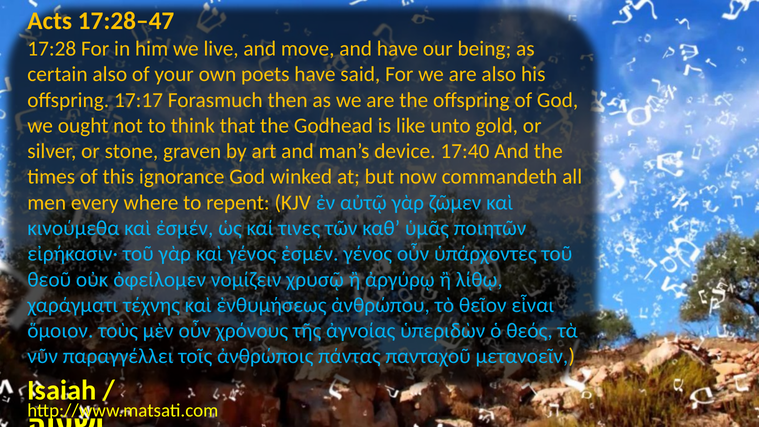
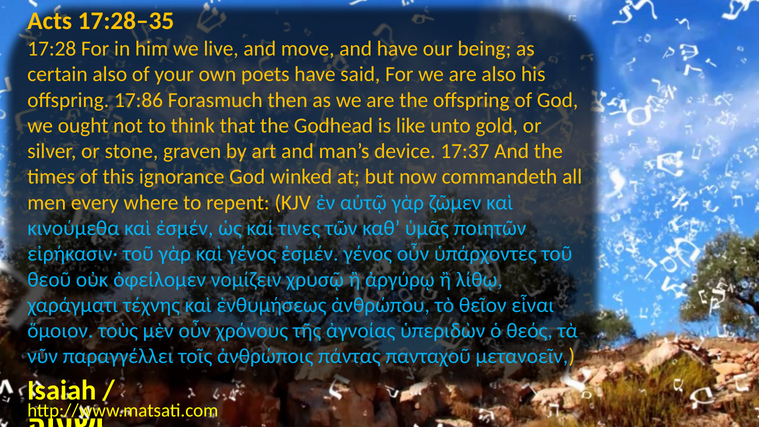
17:28–47: 17:28–47 -> 17:28–35
17:17: 17:17 -> 17:86
17:40: 17:40 -> 17:37
